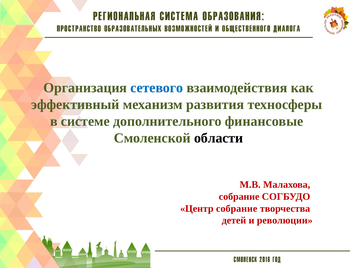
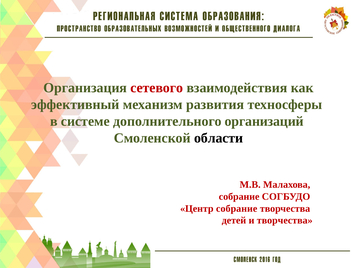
сетевого colour: blue -> red
финансовые: финансовые -> организаций
и революции: революции -> творчества
